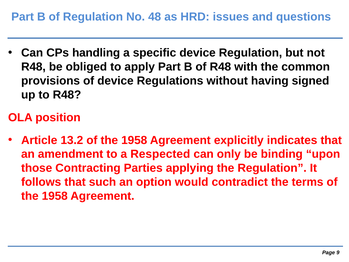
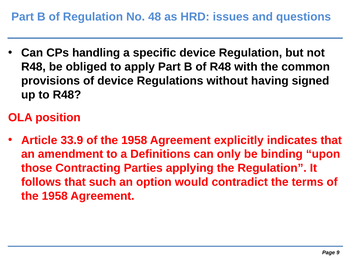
13.2: 13.2 -> 33.9
Respected: Respected -> Definitions
